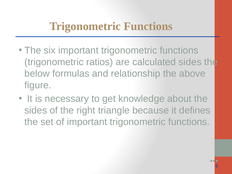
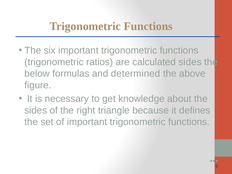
relationship: relationship -> determined
